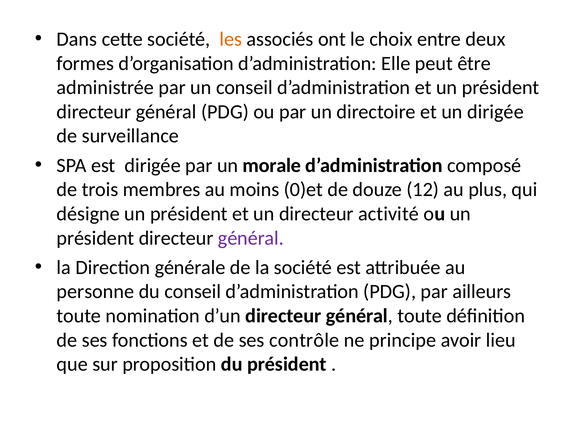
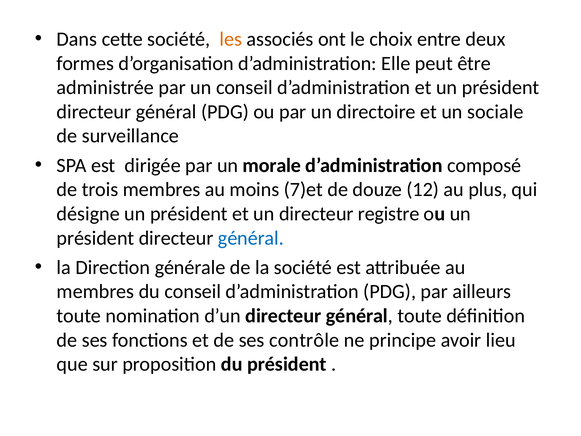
un dirigée: dirigée -> sociale
0)et: 0)et -> 7)et
activité: activité -> registre
général at (251, 238) colour: purple -> blue
personne at (95, 291): personne -> membres
